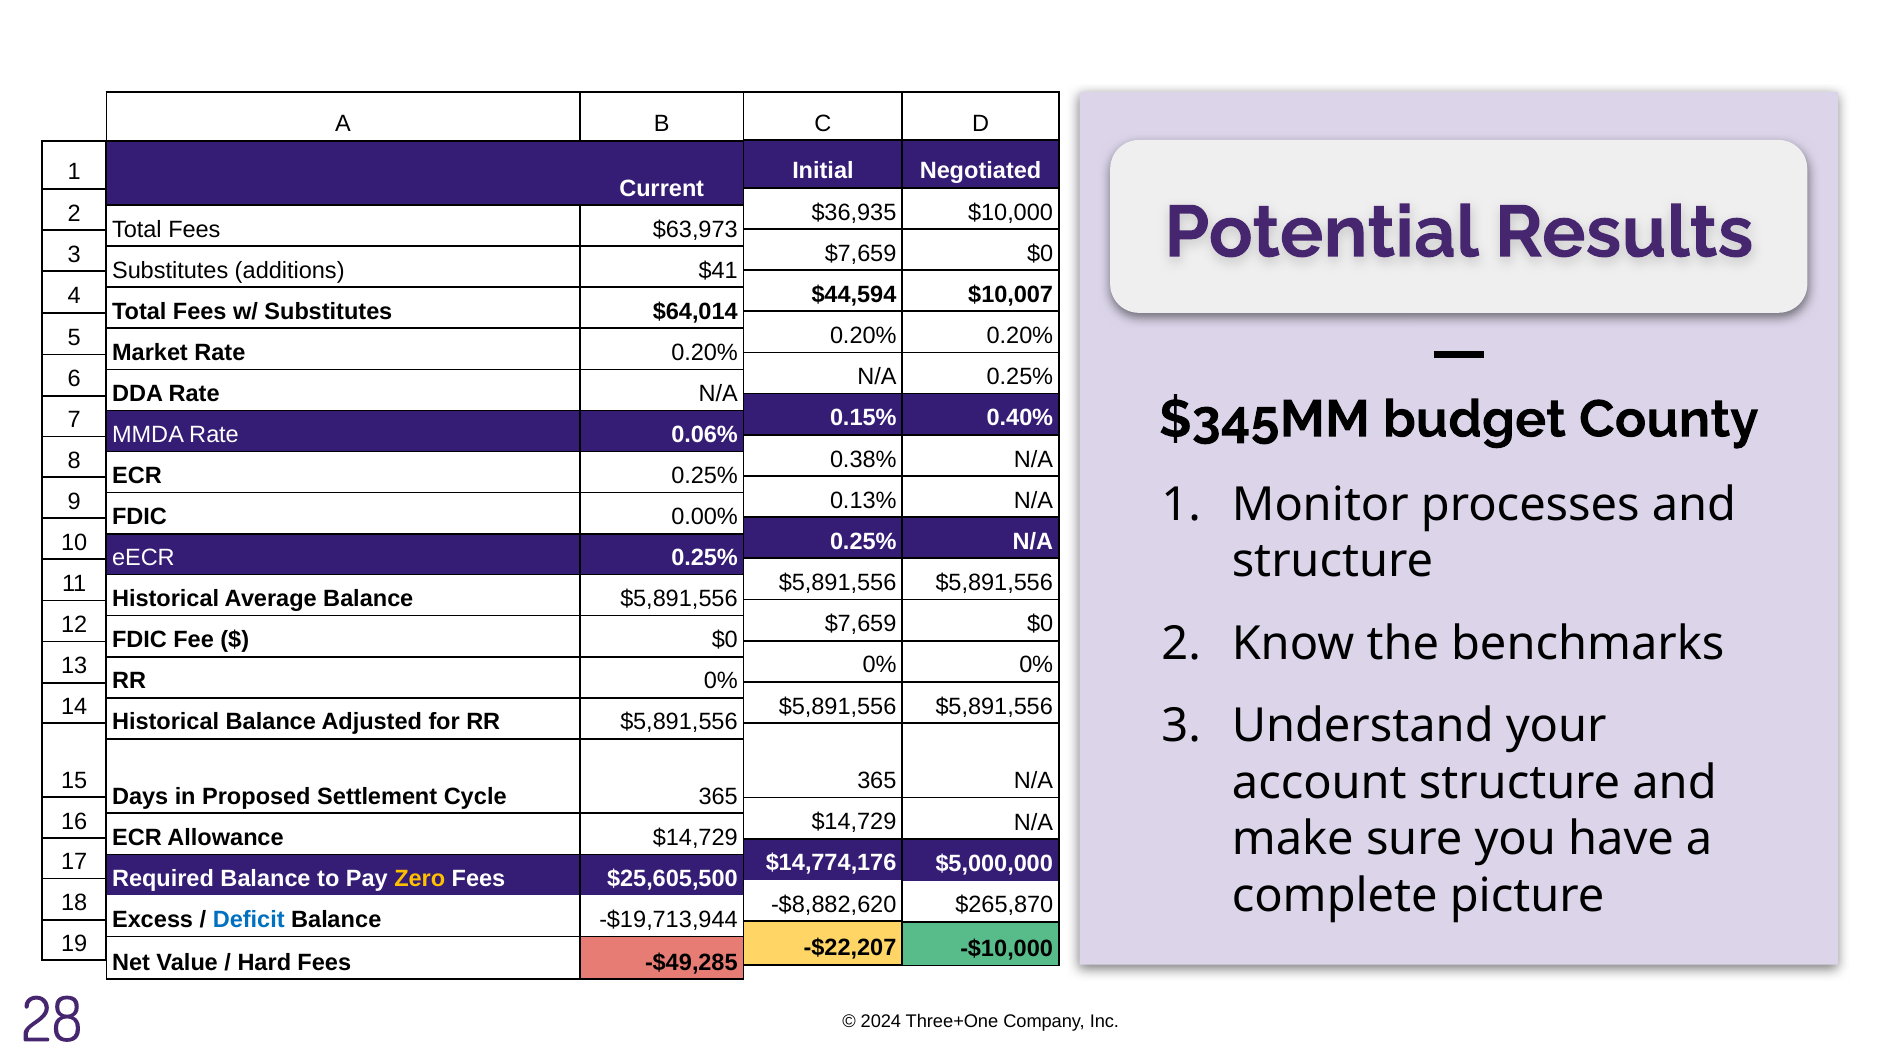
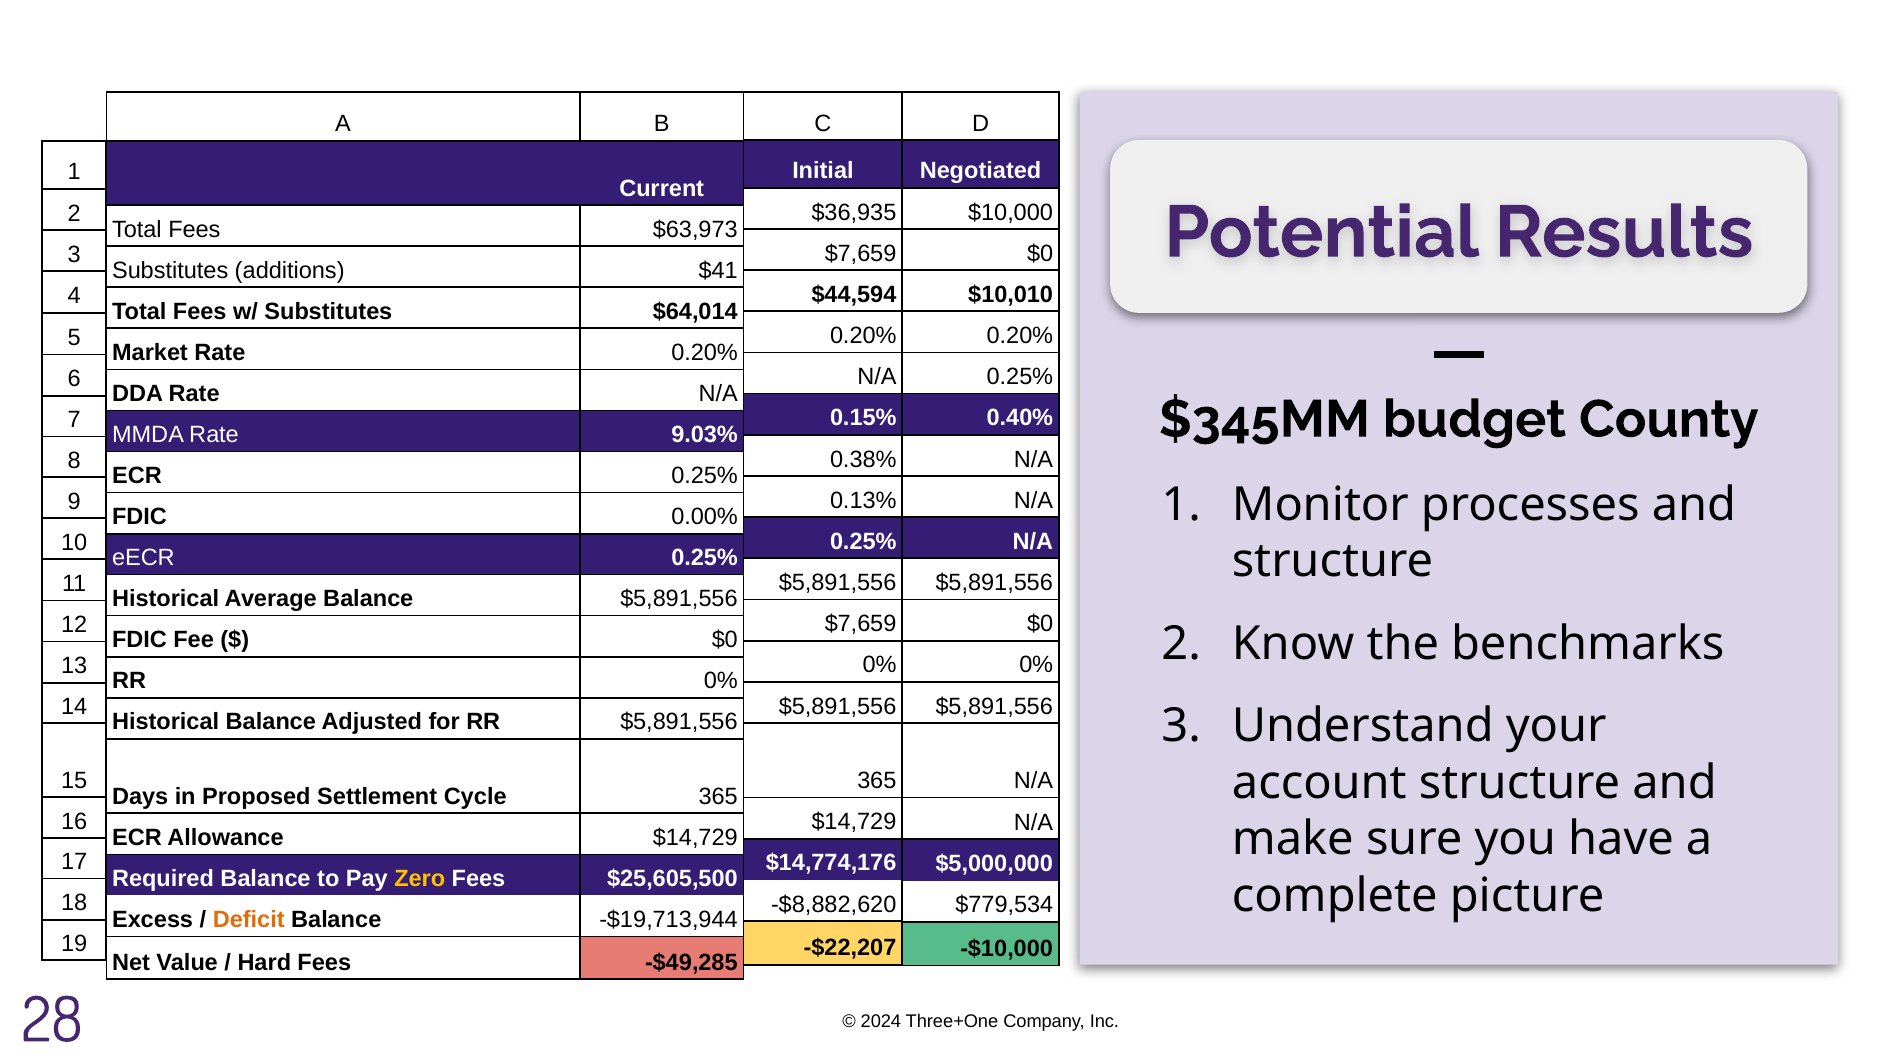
$10,007: $10,007 -> $10,010
0.06%: 0.06% -> 9.03%
$265,870: $265,870 -> $779,534
Deficit colour: blue -> orange
